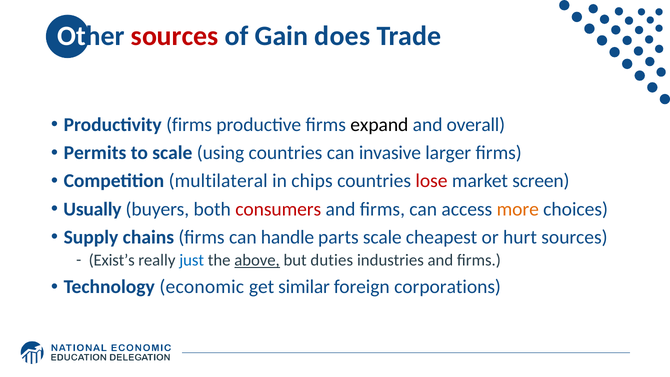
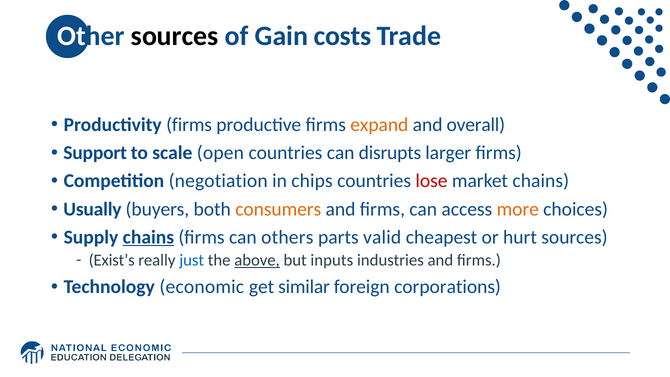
sources at (175, 36) colour: red -> black
does: does -> costs
expand colour: black -> orange
Permits: Permits -> Support
using: using -> open
invasive: invasive -> disrupts
multilateral: multilateral -> negotiation
market screen: screen -> chains
consumers colour: red -> orange
chains at (148, 237) underline: none -> present
handle: handle -> others
parts scale: scale -> valid
duties: duties -> inputs
